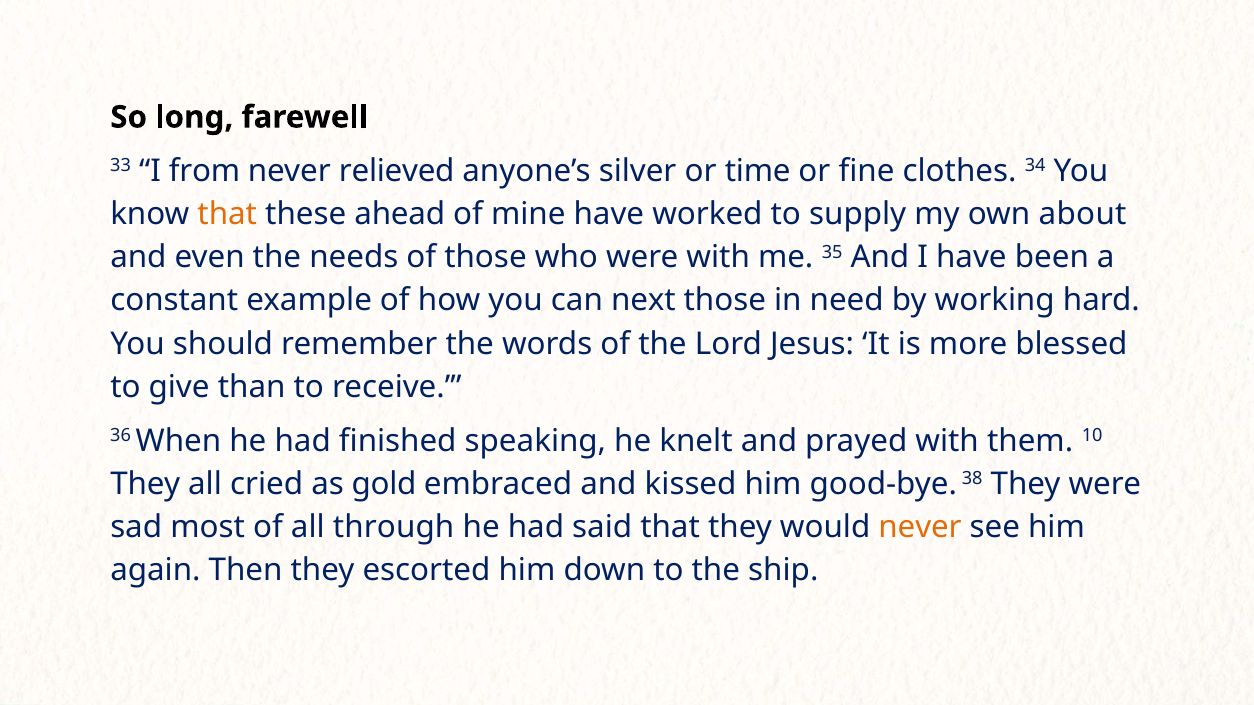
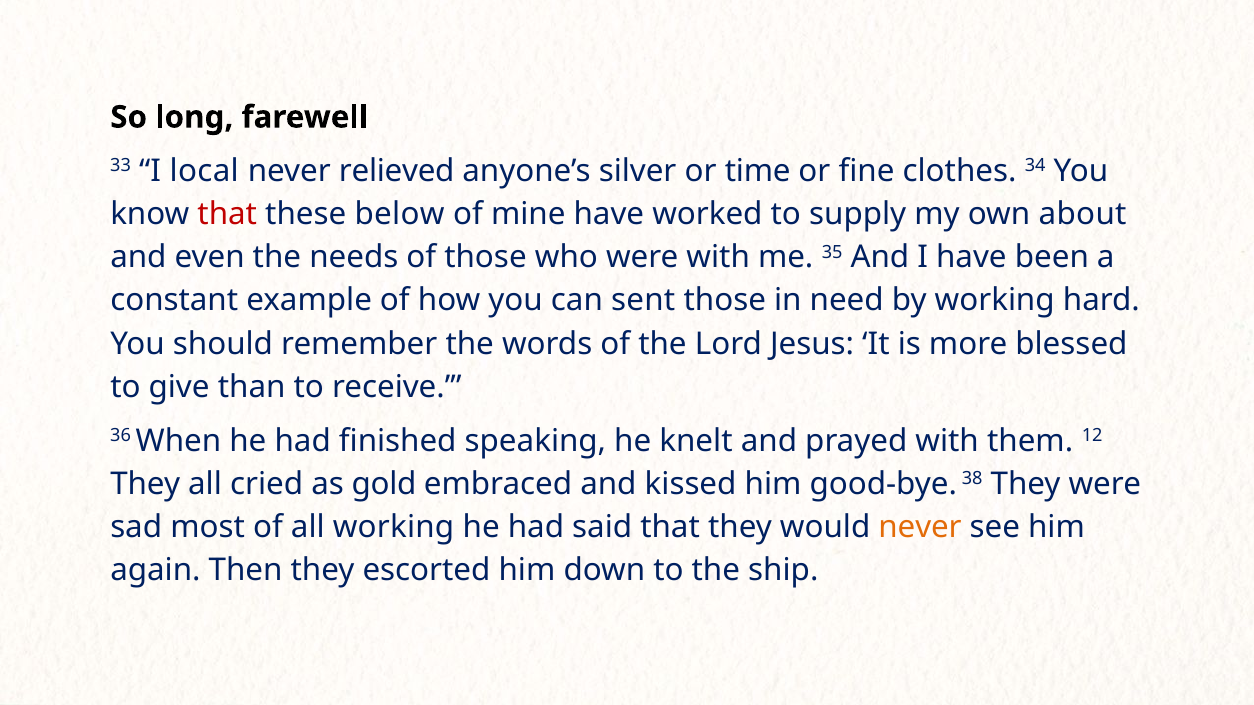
from: from -> local
that at (227, 214) colour: orange -> red
ahead: ahead -> below
next: next -> sent
10: 10 -> 12
all through: through -> working
